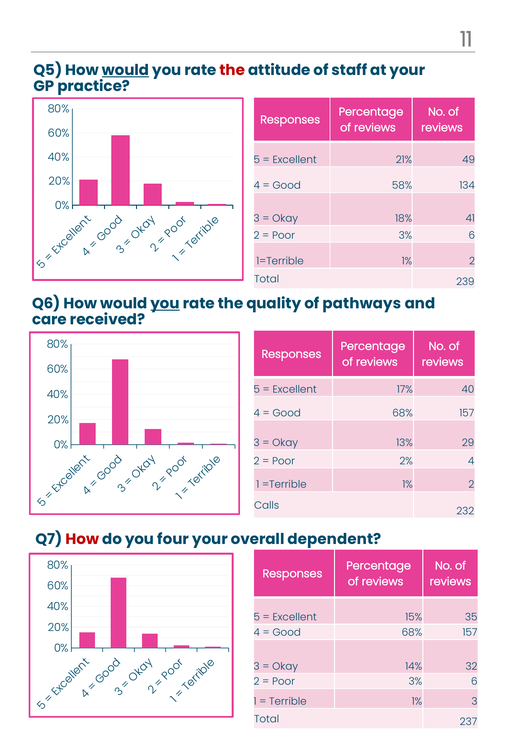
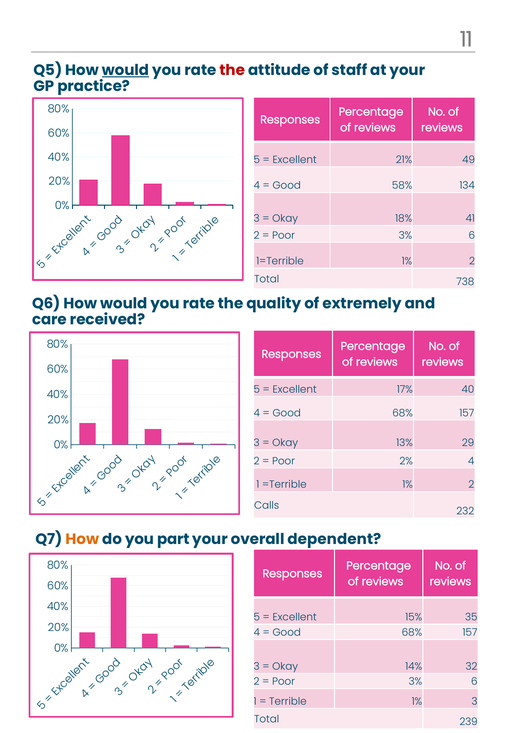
239: 239 -> 738
you at (165, 303) underline: present -> none
pathways: pathways -> extremely
How at (82, 539) colour: red -> orange
four: four -> part
237: 237 -> 239
